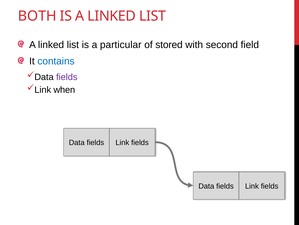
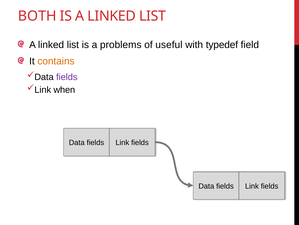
particular: particular -> problems
stored: stored -> useful
second: second -> typedef
contains colour: blue -> orange
